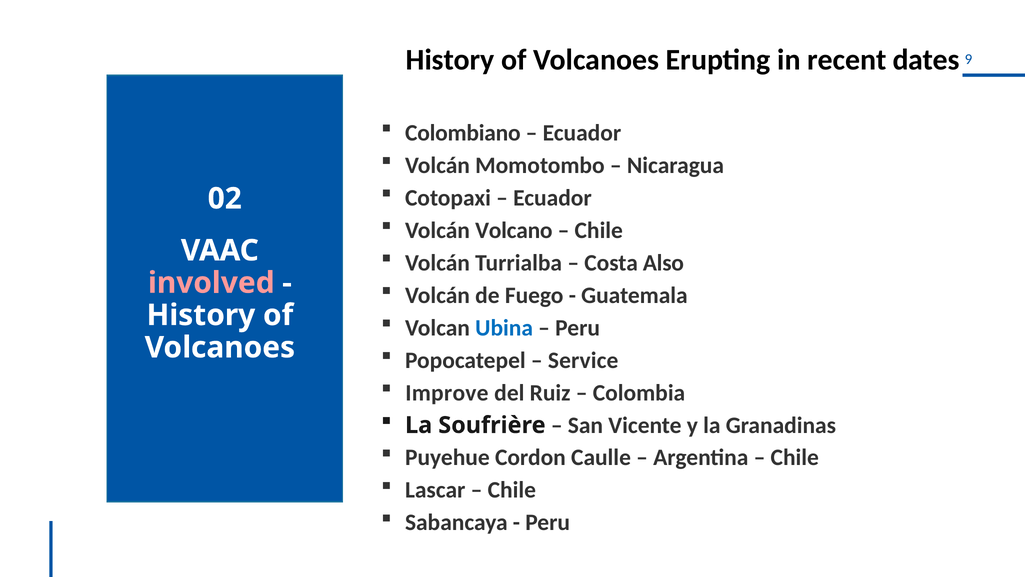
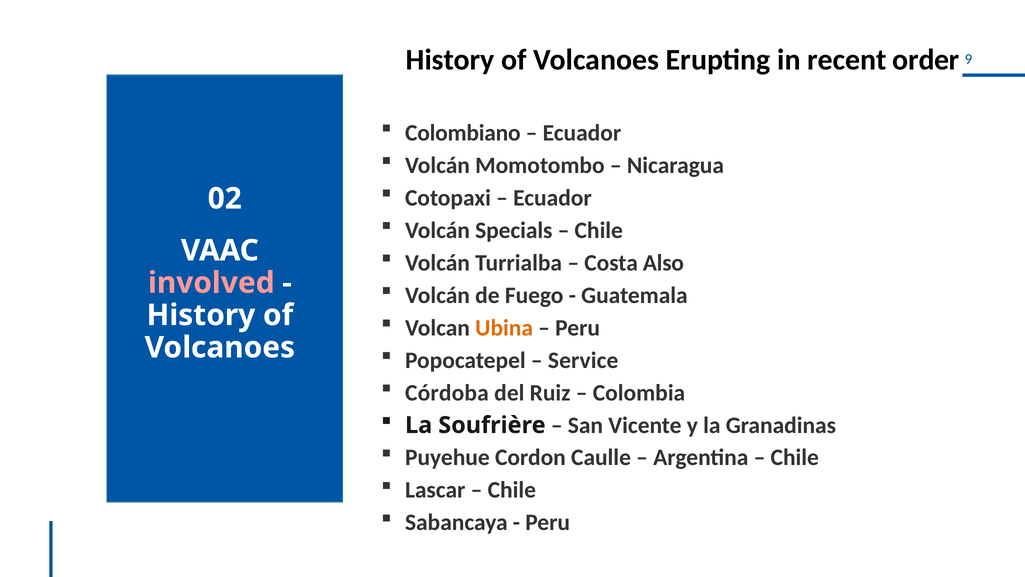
dates: dates -> order
Volcano: Volcano -> Specials
Ubina colour: blue -> orange
Improve: Improve -> Córdoba
